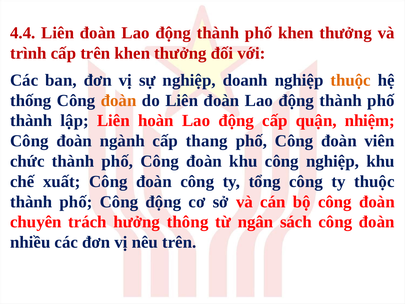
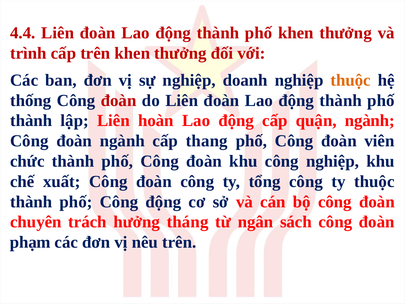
đoàn at (119, 100) colour: orange -> red
quận nhiệm: nhiệm -> ngành
thông: thông -> tháng
nhiều: nhiều -> phạm
